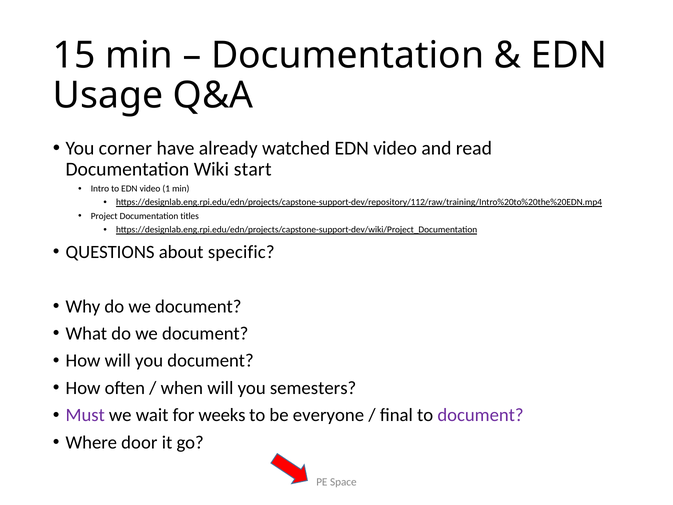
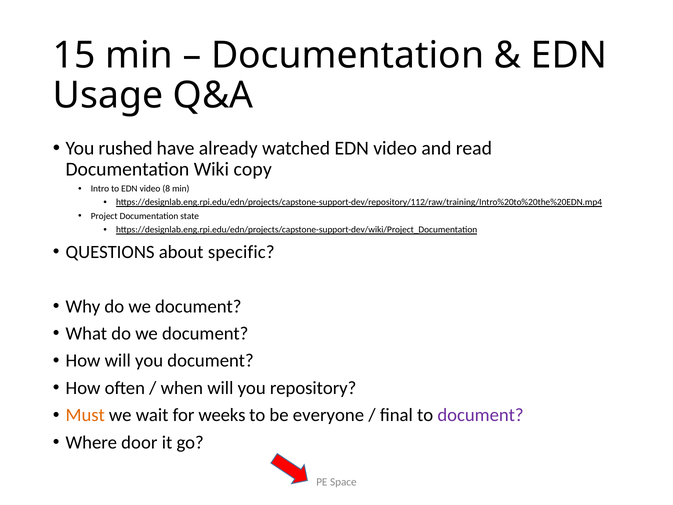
corner: corner -> rushed
start: start -> copy
1: 1 -> 8
titles: titles -> state
semesters: semesters -> repository
Must colour: purple -> orange
